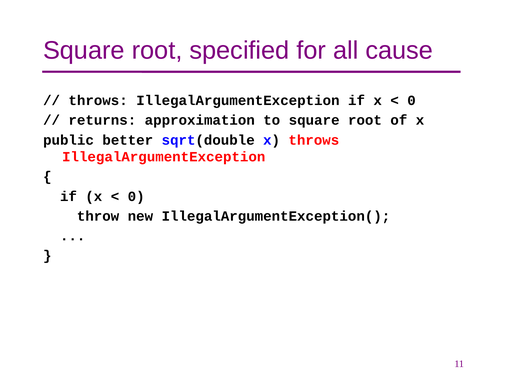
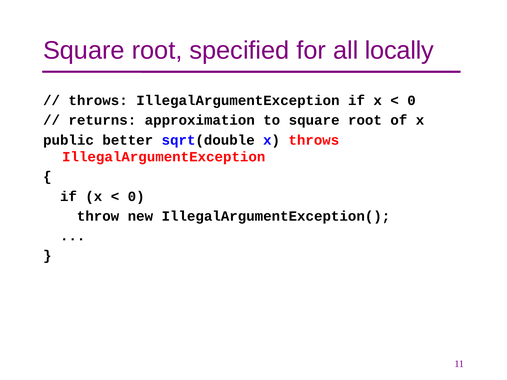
cause: cause -> locally
